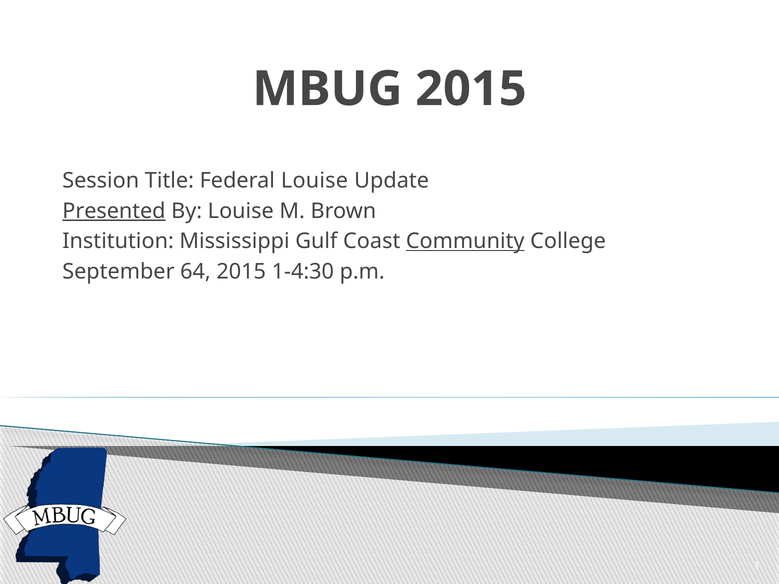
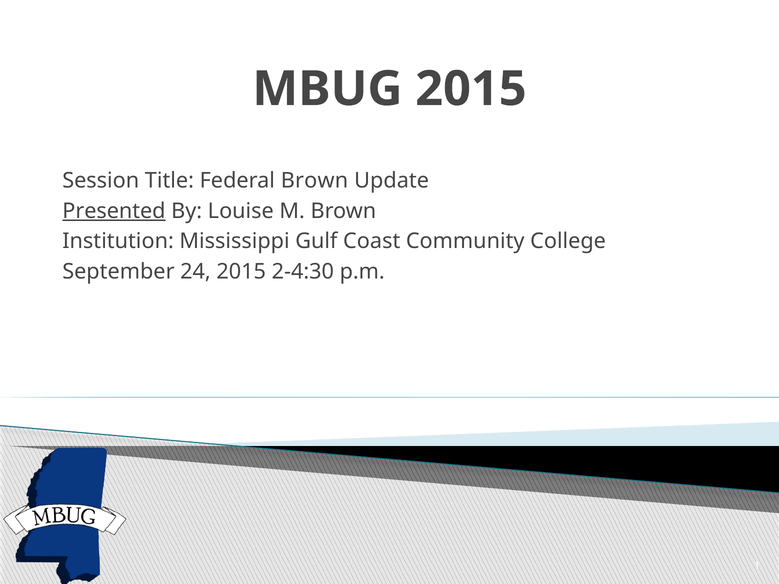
Federal Louise: Louise -> Brown
Community underline: present -> none
64: 64 -> 24
1-4:30: 1-4:30 -> 2-4:30
